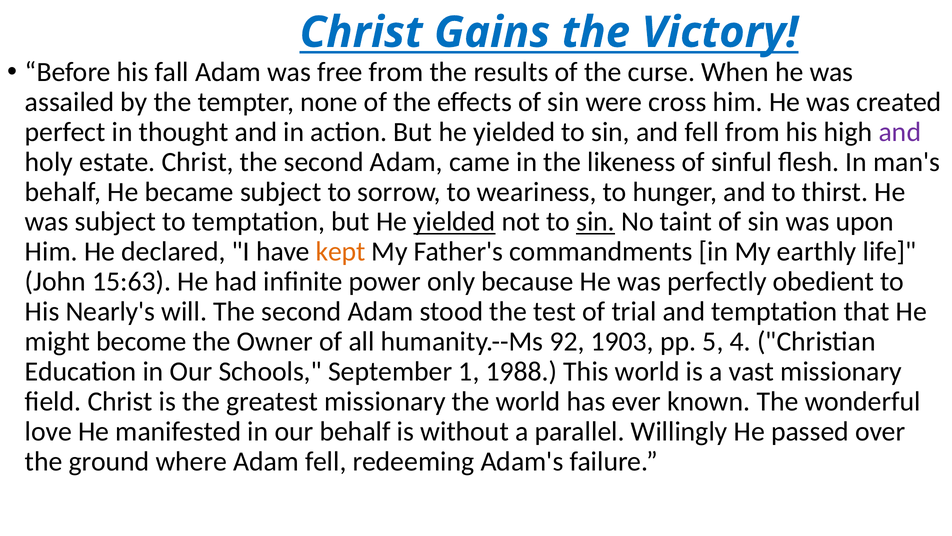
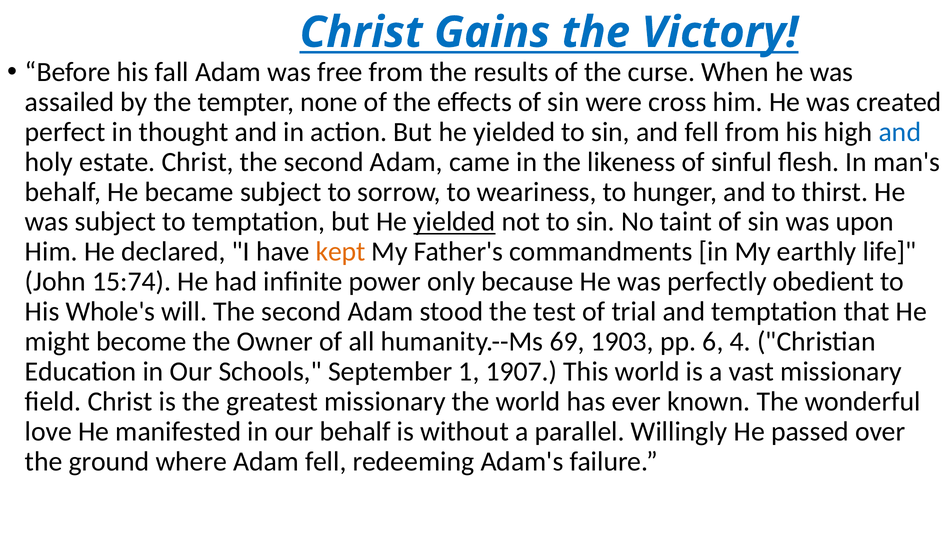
and at (900, 132) colour: purple -> blue
sin at (596, 222) underline: present -> none
15:63: 15:63 -> 15:74
Nearly's: Nearly's -> Whole's
92: 92 -> 69
5: 5 -> 6
1988: 1988 -> 1907
